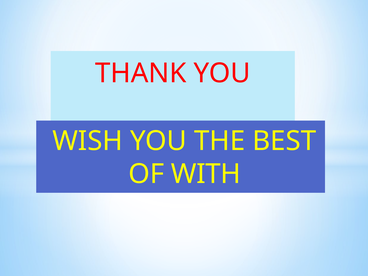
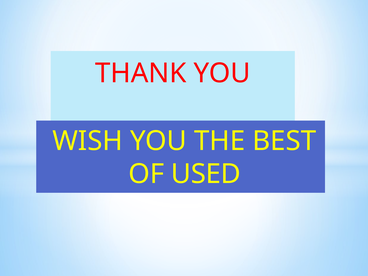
WITH: WITH -> USED
